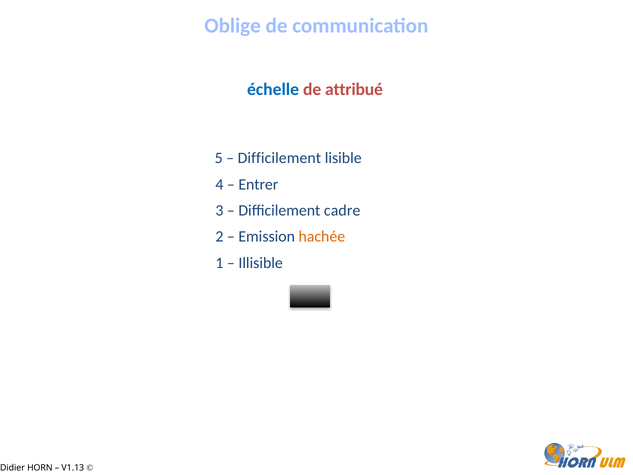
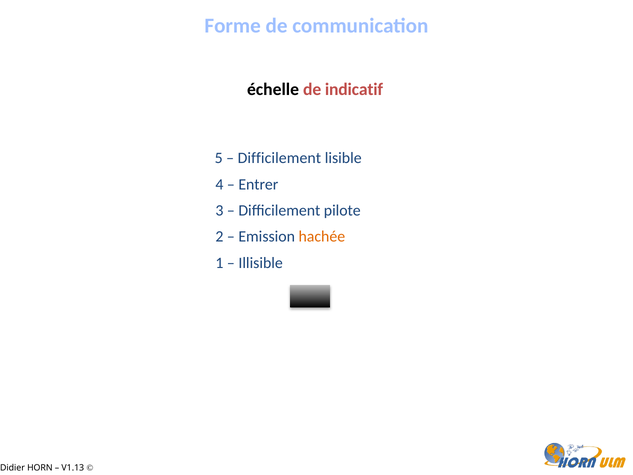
Oblige: Oblige -> Forme
échelle colour: blue -> black
attribué: attribué -> indicatif
cadre: cadre -> pilote
